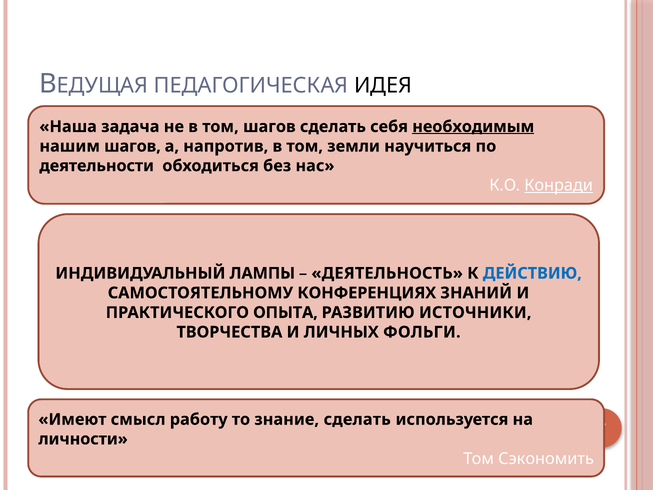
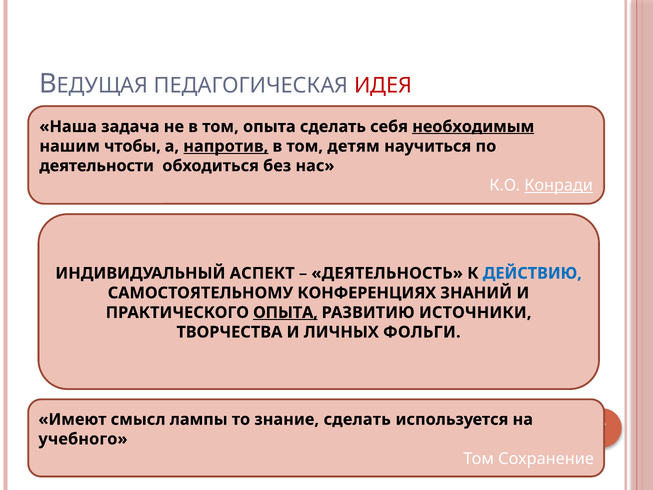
ИДЕЯ colour: black -> red
том шагов: шагов -> опыта
нашим шагов: шагов -> чтобы
напротив underline: none -> present
земли: земли -> детям
ЛАМПЫ: ЛАМПЫ -> АСПЕКТ
ОПЫТА at (285, 312) underline: none -> present
работу: работу -> лампы
личности: личности -> учебного
Сэкономить: Сэкономить -> Сохранение
